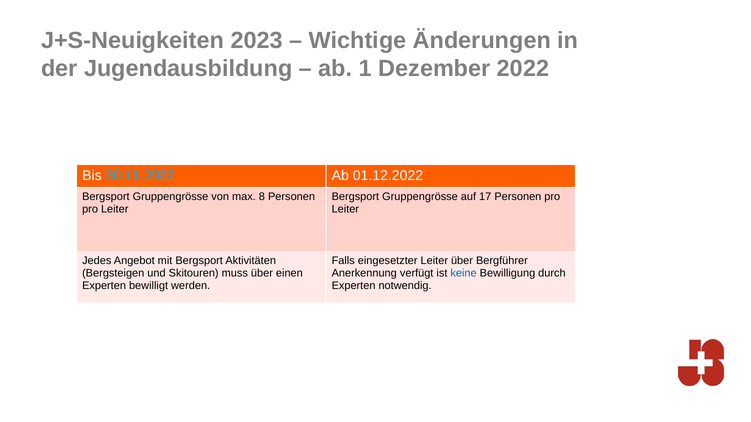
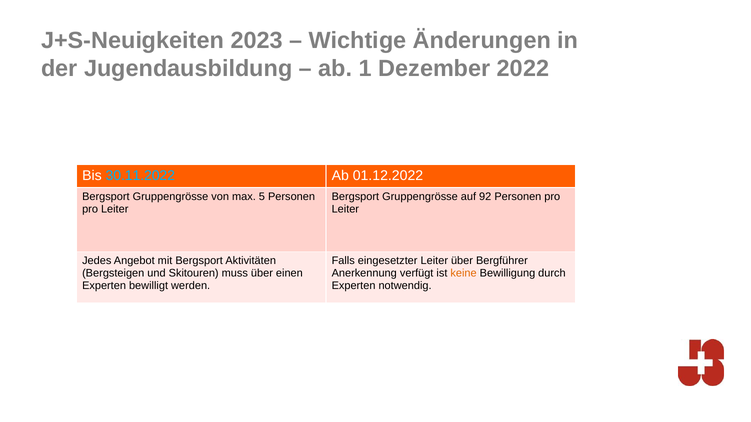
8: 8 -> 5
17: 17 -> 92
keine colour: blue -> orange
